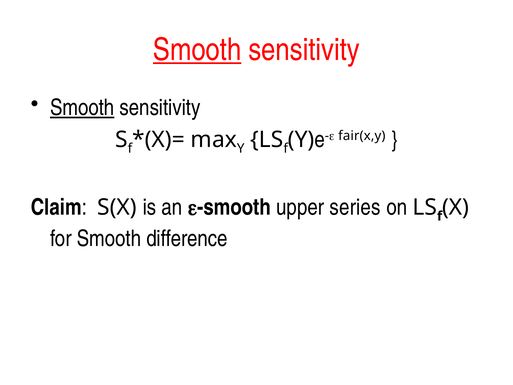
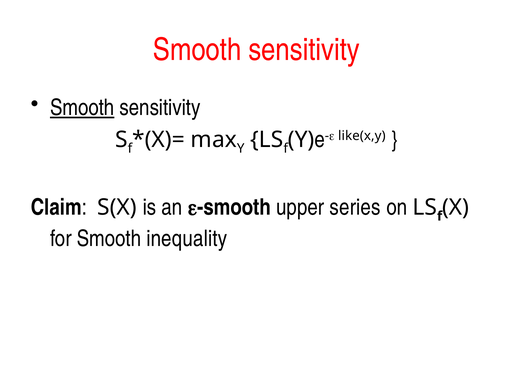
Smooth at (197, 50) underline: present -> none
fair(x,y: fair(x,y -> like(x,y
difference: difference -> inequality
